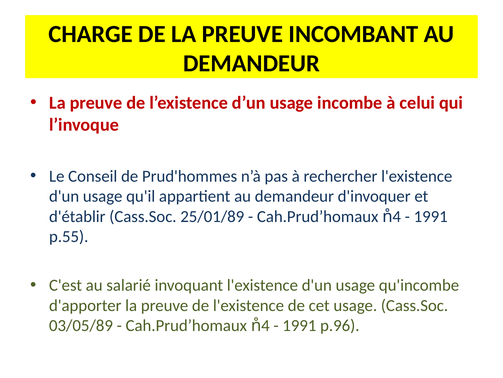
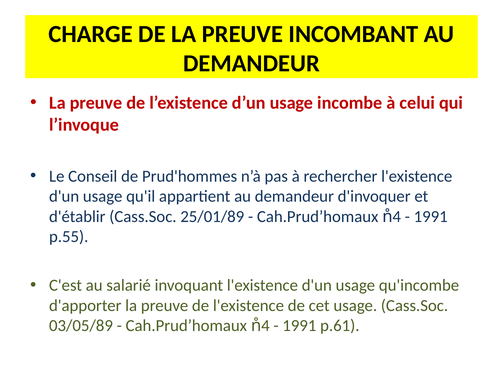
p.96: p.96 -> p.61
